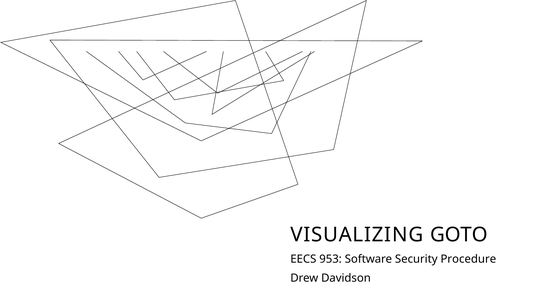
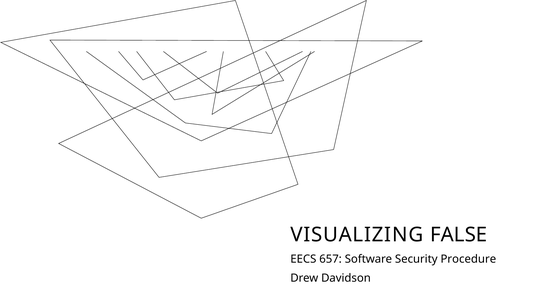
GOTO: GOTO -> FALSE
953: 953 -> 657
